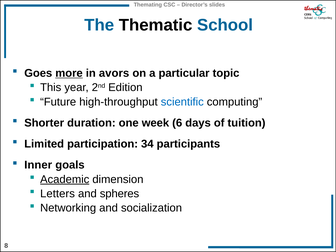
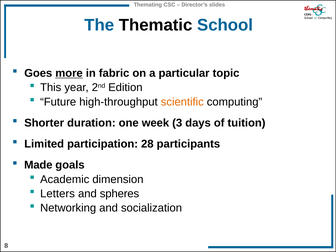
avors: avors -> fabric
scientific colour: blue -> orange
6: 6 -> 3
34: 34 -> 28
Inner: Inner -> Made
Academic underline: present -> none
